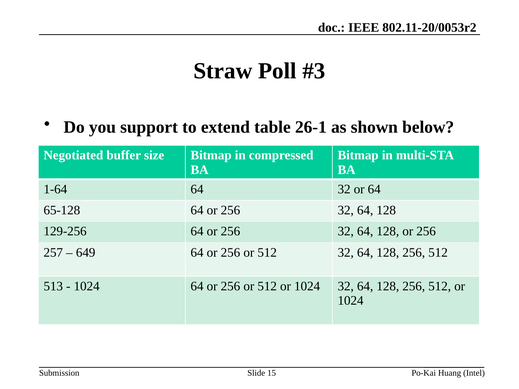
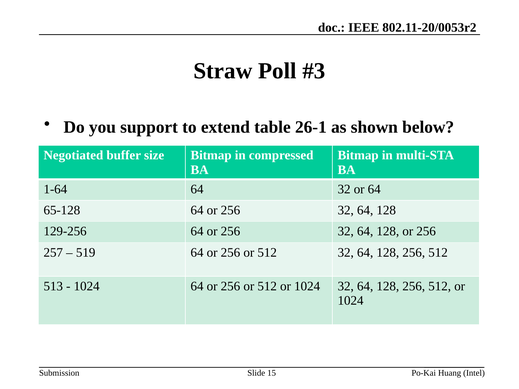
649: 649 -> 519
